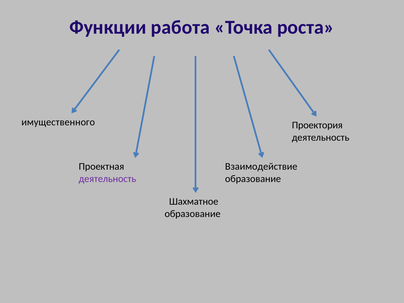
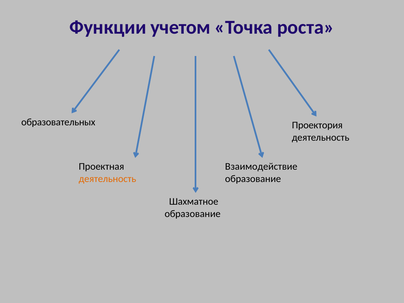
работа: работа -> учетом
имущественного: имущественного -> образовательных
деятельность at (107, 179) colour: purple -> orange
